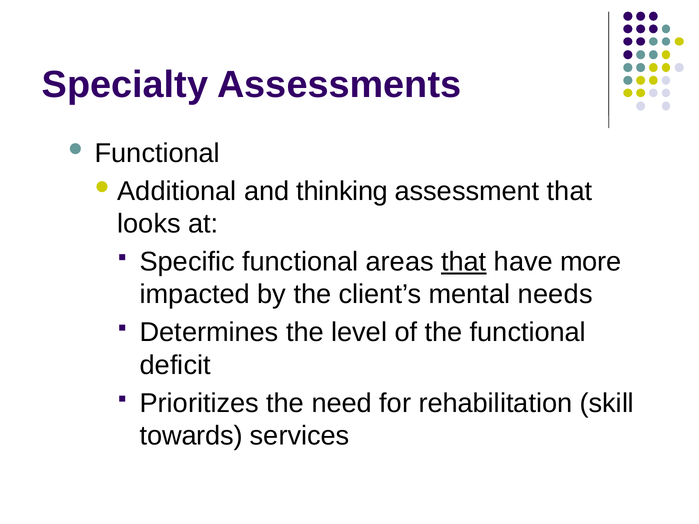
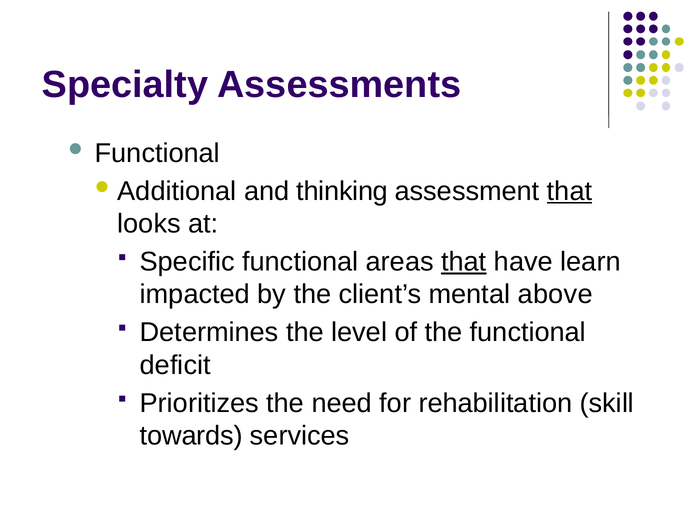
that at (570, 191) underline: none -> present
more: more -> learn
needs: needs -> above
